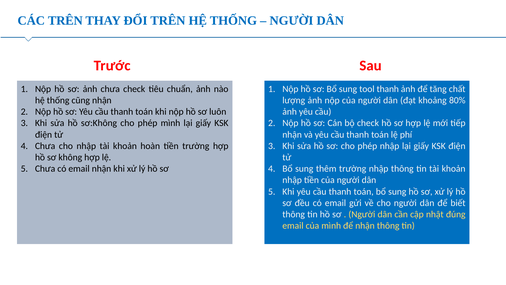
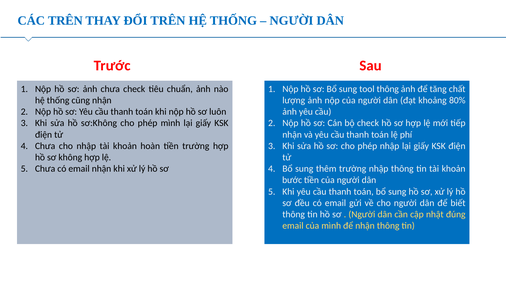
tool thanh: thanh -> thông
nhập at (292, 180): nhập -> bước
